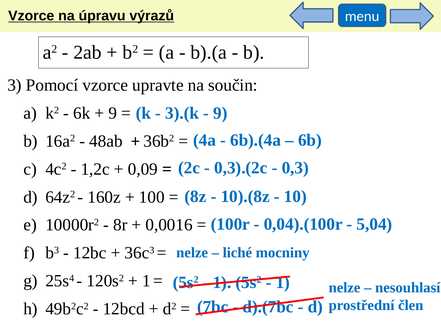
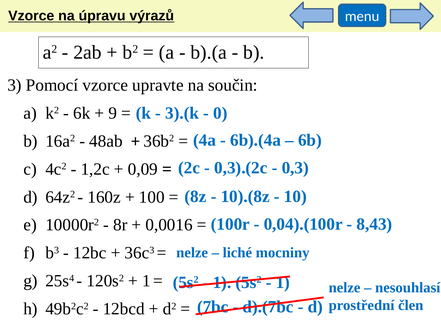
9 at (220, 113): 9 -> 0
5,04: 5,04 -> 8,43
